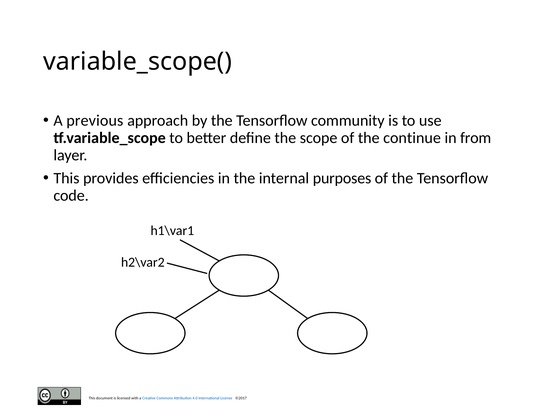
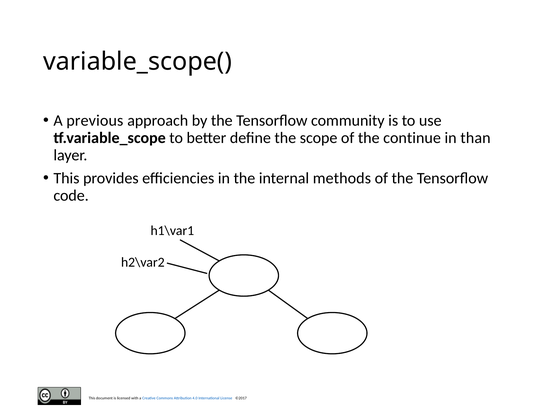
from: from -> than
purposes: purposes -> methods
